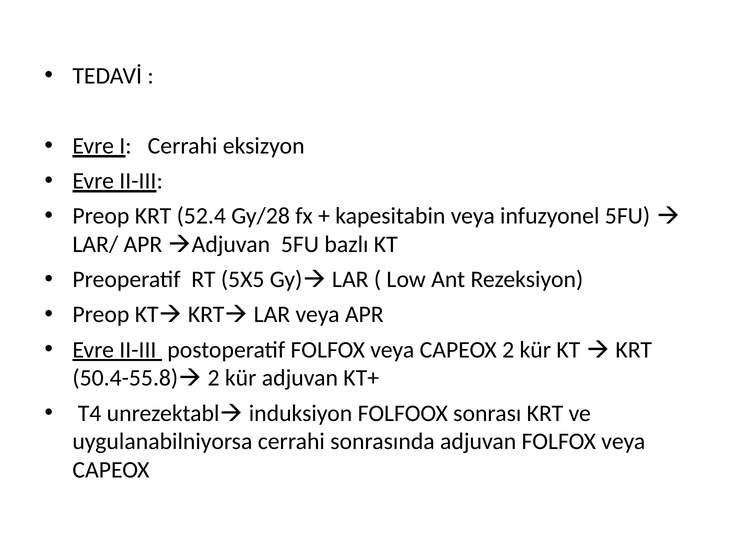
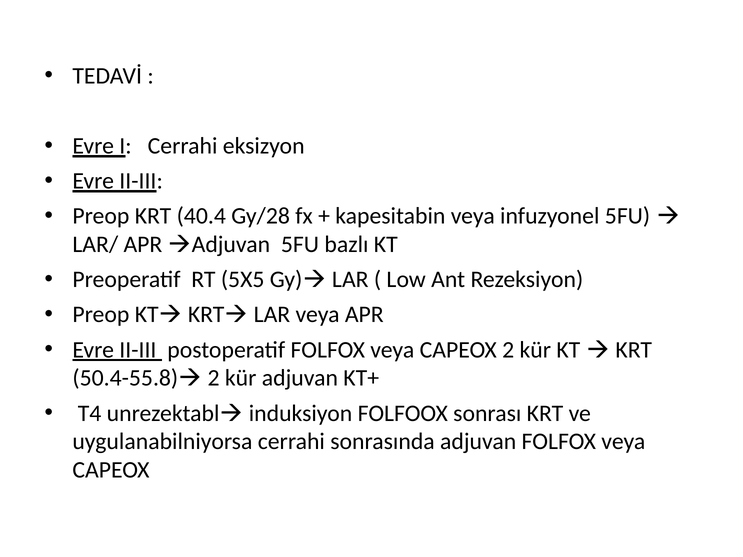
52.4: 52.4 -> 40.4
